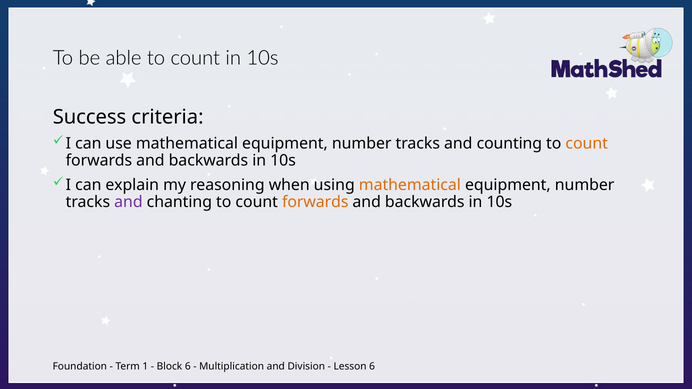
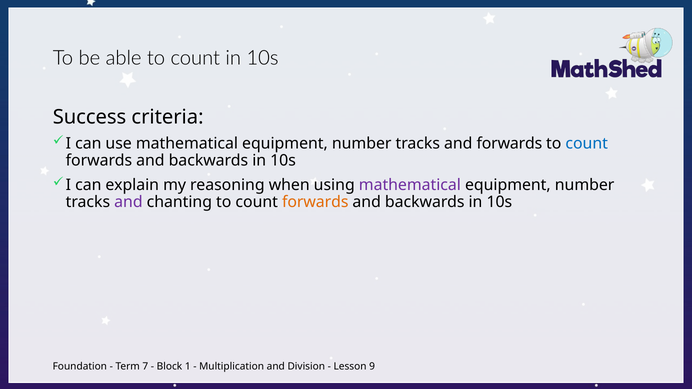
and counting: counting -> forwards
count at (587, 144) colour: orange -> blue
mathematical at (410, 185) colour: orange -> purple
1: 1 -> 7
Block 6: 6 -> 1
Lesson 6: 6 -> 9
